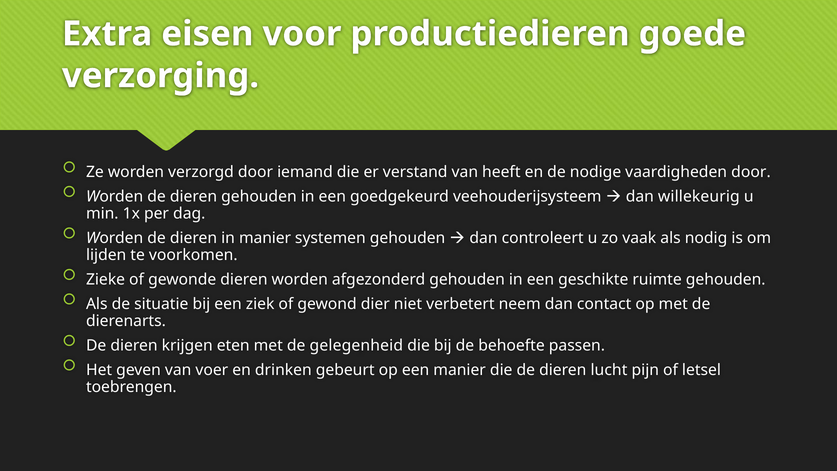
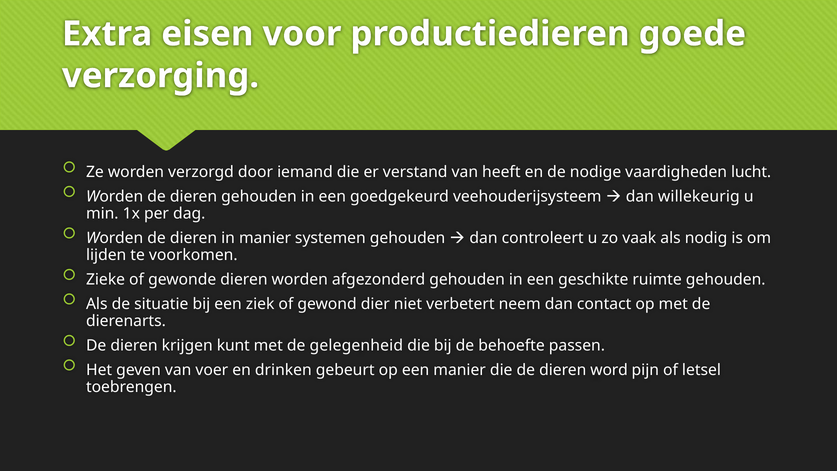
vaardigheden door: door -> lucht
eten: eten -> kunt
lucht: lucht -> word
